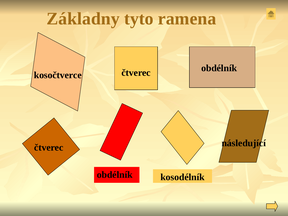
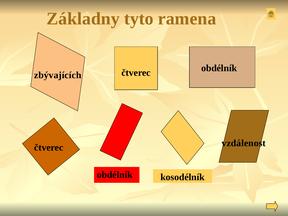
kosočtverce: kosočtverce -> zbývajících
následující: následující -> vzdálenost
